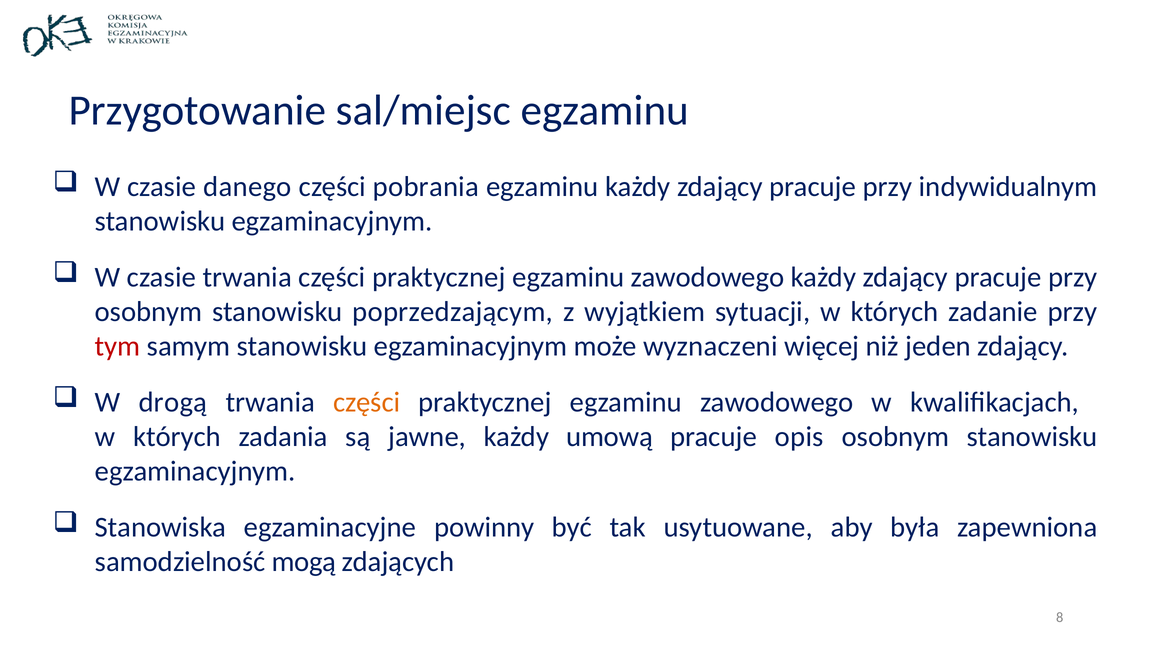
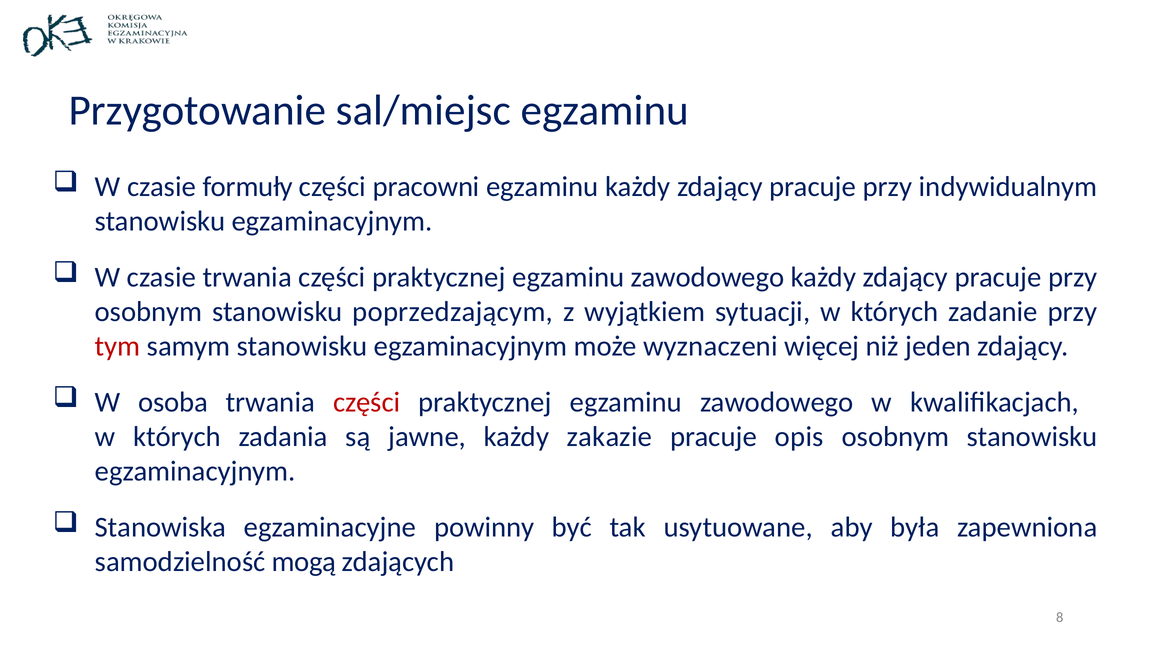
danego: danego -> formuły
pobrania: pobrania -> pracowni
drogą: drogą -> osoba
części at (367, 403) colour: orange -> red
umową: umową -> zakazie
